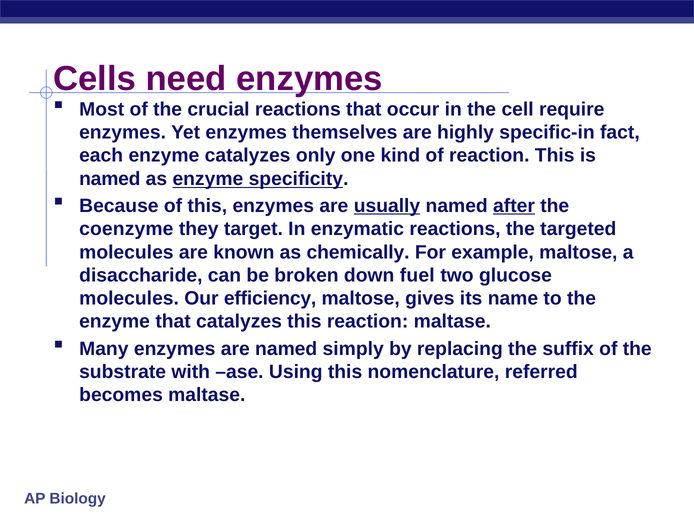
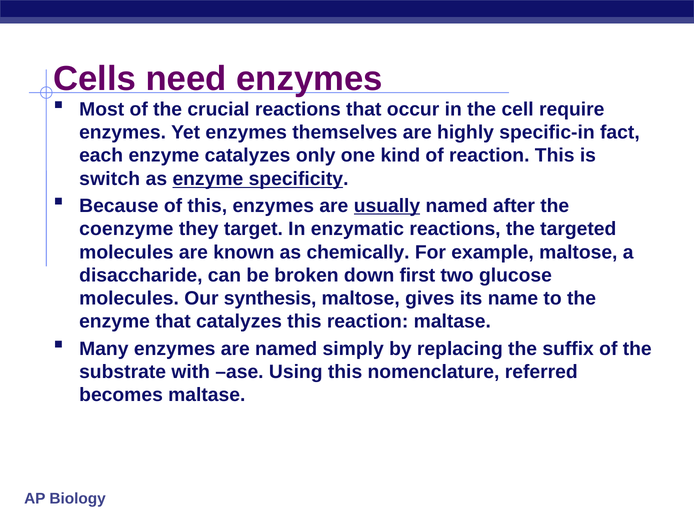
named at (110, 179): named -> switch
after underline: present -> none
fuel: fuel -> first
efficiency: efficiency -> synthesis
